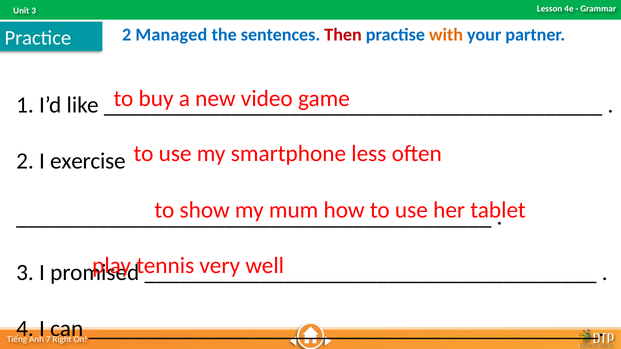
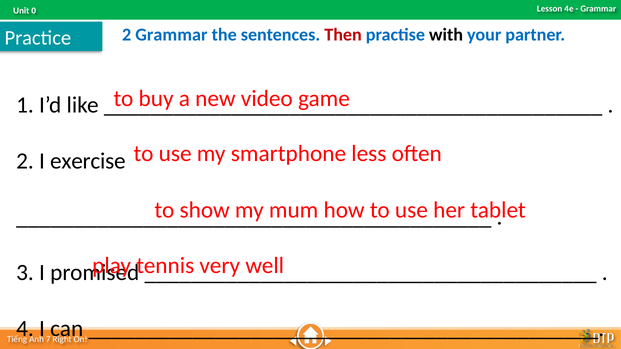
3 at (34, 11): 3 -> 0
2 Managed: Managed -> Grammar
with colour: orange -> black
